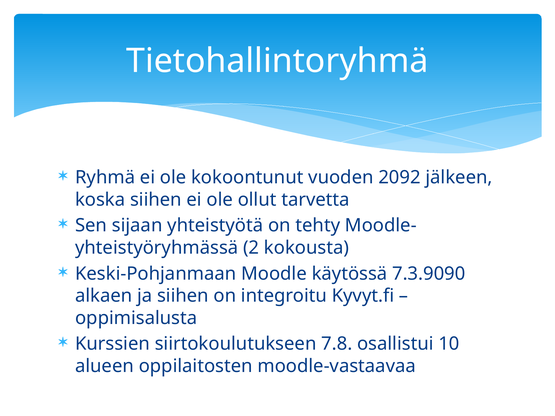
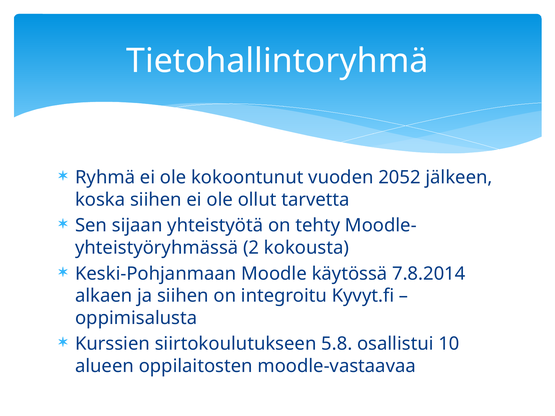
2092: 2092 -> 2052
7.3.9090: 7.3.9090 -> 7.8.2014
7.8: 7.8 -> 5.8
